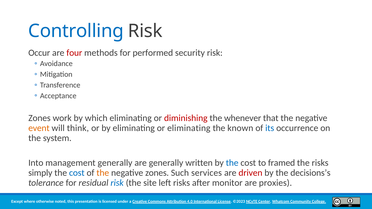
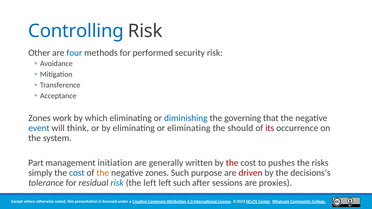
Occur: Occur -> Other
four colour: red -> blue
diminishing colour: red -> blue
whenever: whenever -> governing
event colour: orange -> blue
known: known -> should
its colour: blue -> red
Into: Into -> Part
management generally: generally -> initiation
the at (232, 163) colour: blue -> red
framed: framed -> pushes
services: services -> purpose
the site: site -> left
left risks: risks -> such
monitor: monitor -> sessions
